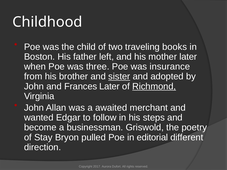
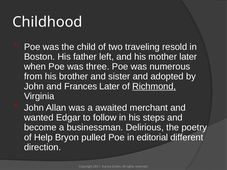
books: books -> resold
insurance: insurance -> numerous
sister underline: present -> none
Griswold: Griswold -> Delirious
Stay: Stay -> Help
